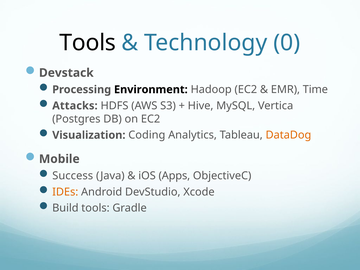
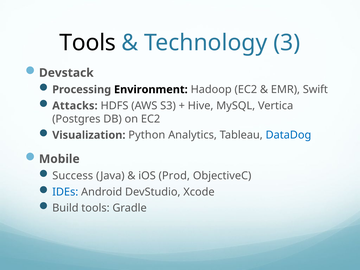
0: 0 -> 3
Time: Time -> Swift
Coding: Coding -> Python
DataDog colour: orange -> blue
Apps: Apps -> Prod
IDEs colour: orange -> blue
